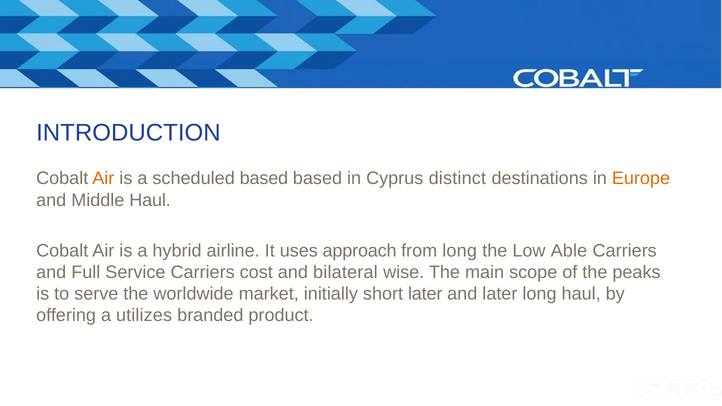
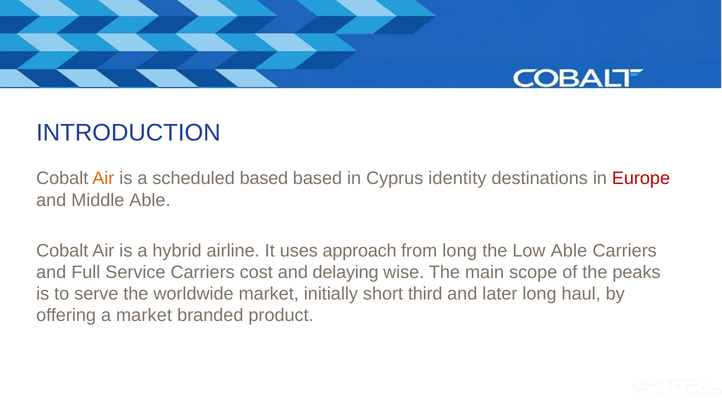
distinct: distinct -> identity
Europe colour: orange -> red
Middle Haul: Haul -> Able
bilateral: bilateral -> delaying
short later: later -> third
a utilizes: utilizes -> market
